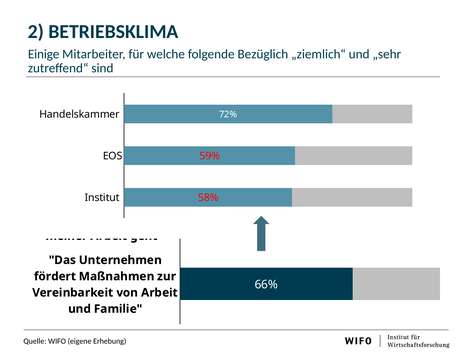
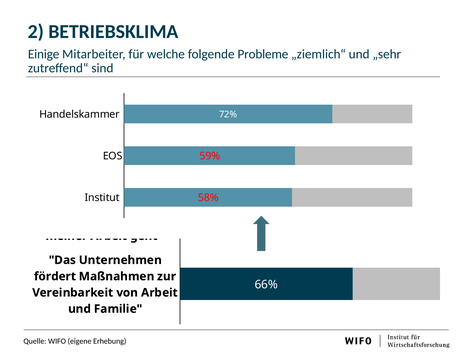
Bezüglich: Bezüglich -> Probleme
